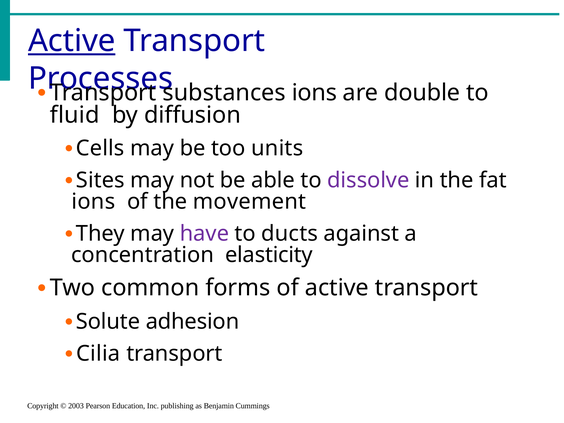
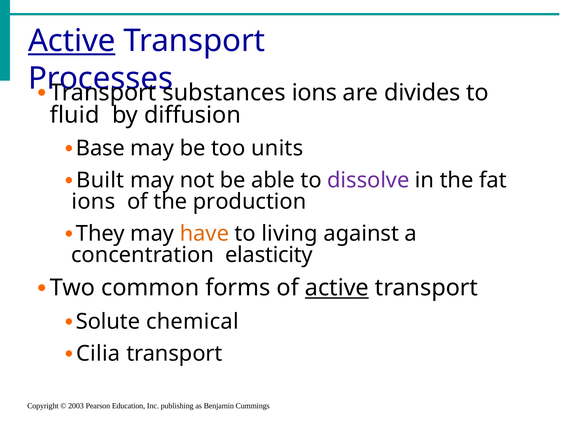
double: double -> divides
Cells: Cells -> Base
Sites: Sites -> Built
movement: movement -> production
have colour: purple -> orange
ducts: ducts -> living
active at (337, 288) underline: none -> present
adhesion: adhesion -> chemical
